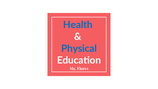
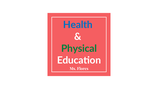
Physical colour: blue -> green
